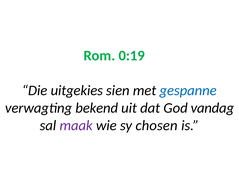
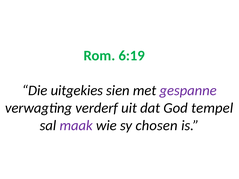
0:19: 0:19 -> 6:19
gespanne colour: blue -> purple
bekend: bekend -> verderf
vandag: vandag -> tempel
